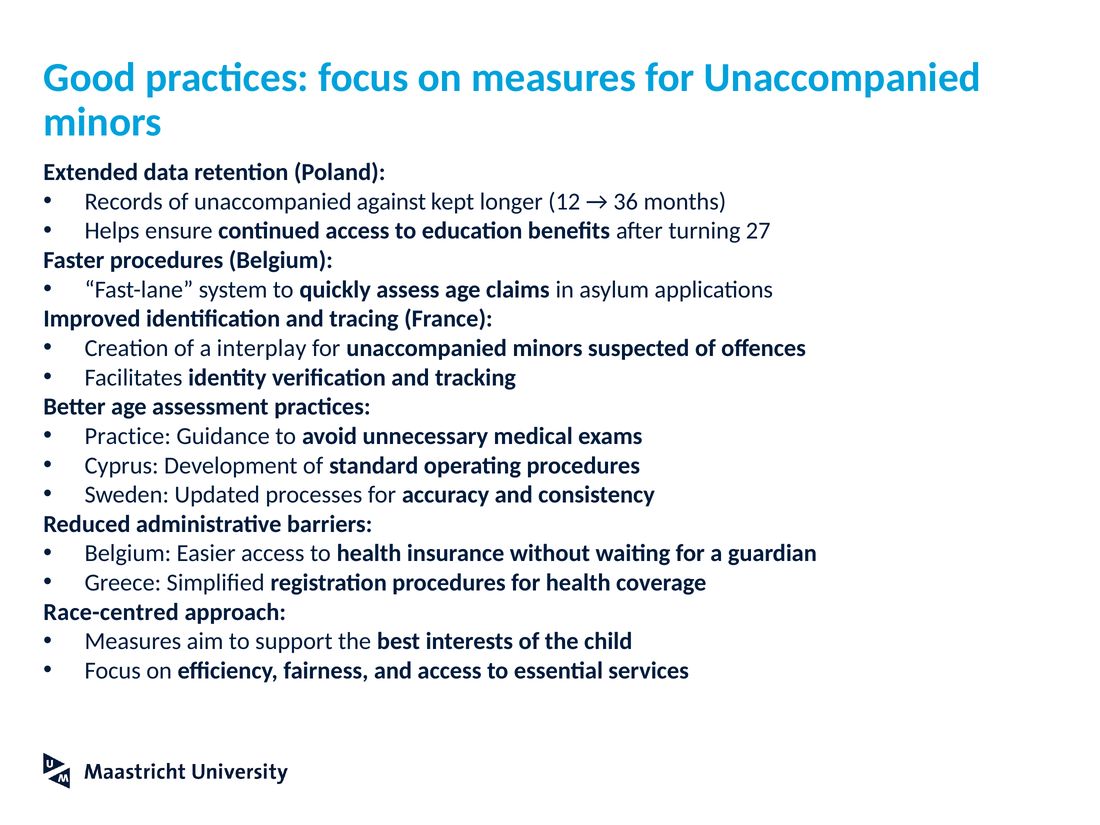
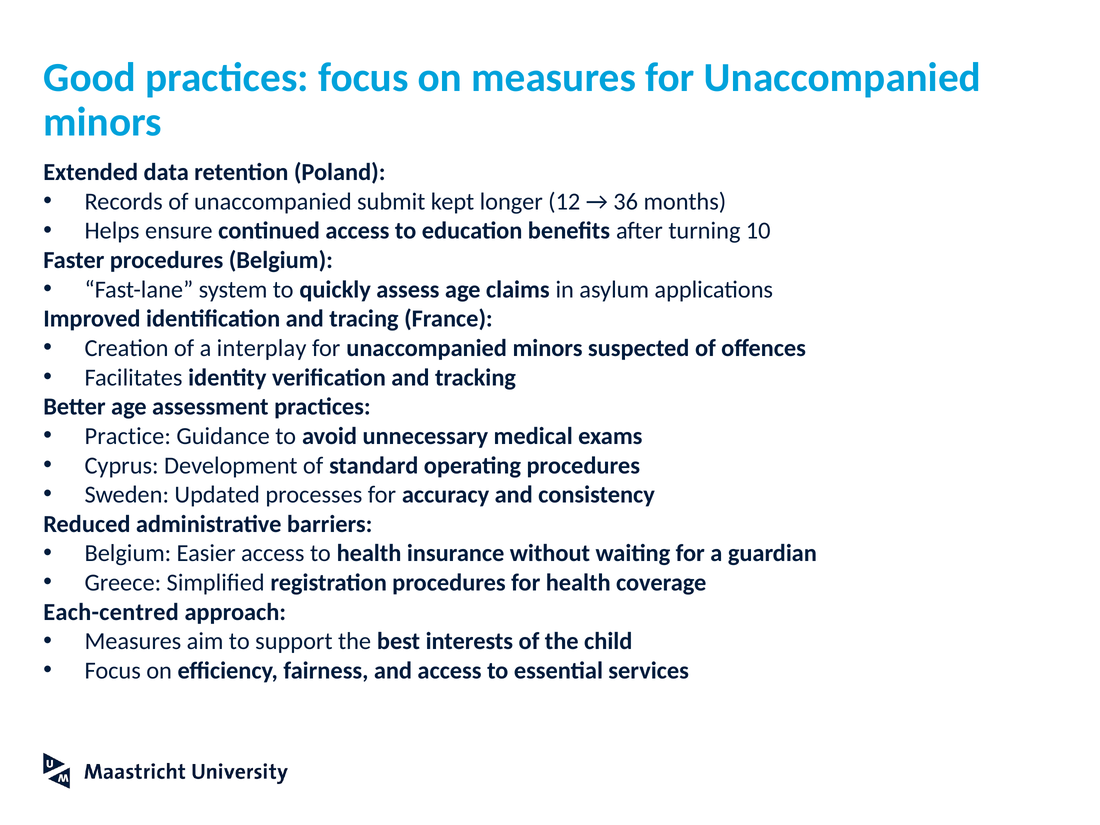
against: against -> submit
27: 27 -> 10
Race-centred: Race-centred -> Each-centred
